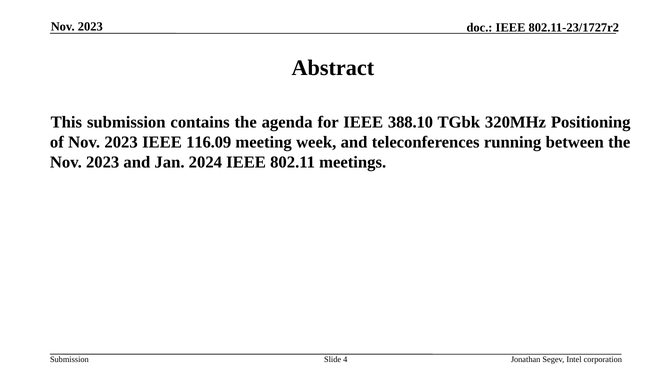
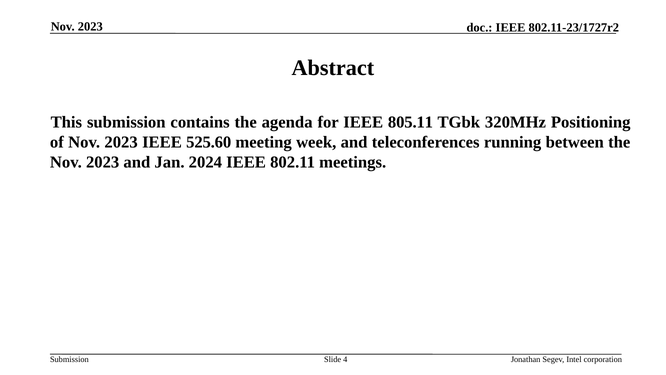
388.10: 388.10 -> 805.11
116.09: 116.09 -> 525.60
